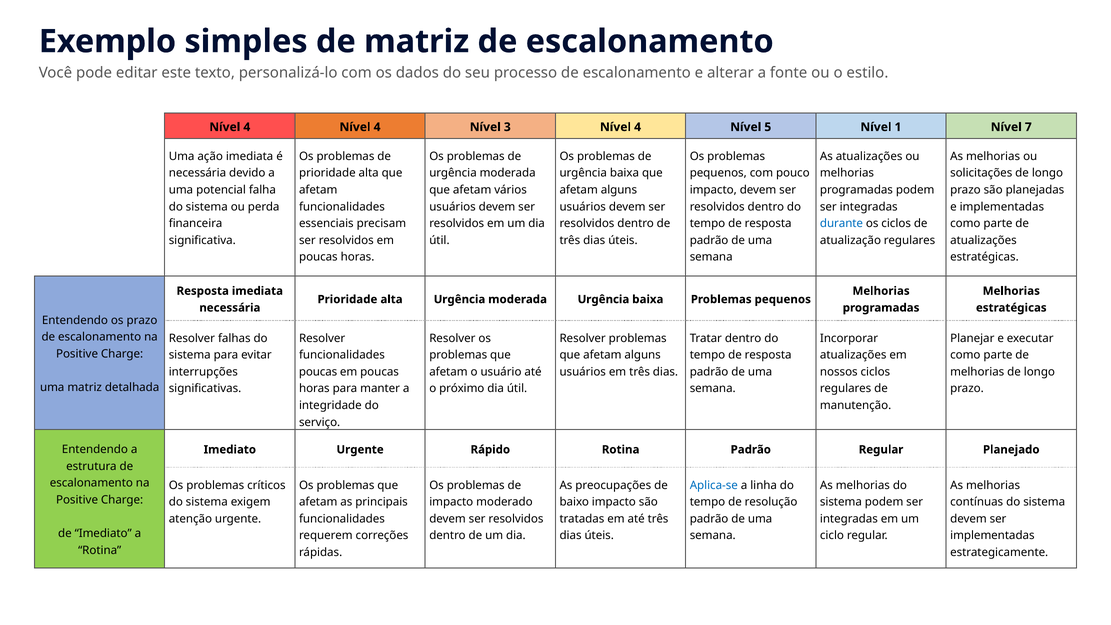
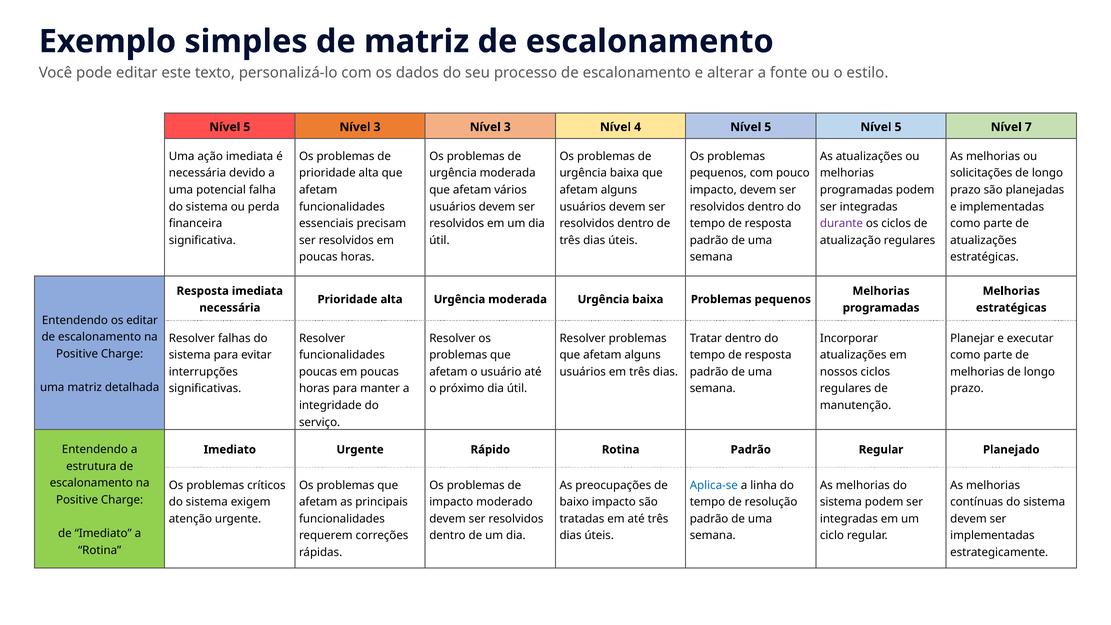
4 at (247, 127): 4 -> 5
4 at (377, 127): 4 -> 3
5 Nível 1: 1 -> 5
durante colour: blue -> purple
os prazo: prazo -> editar
